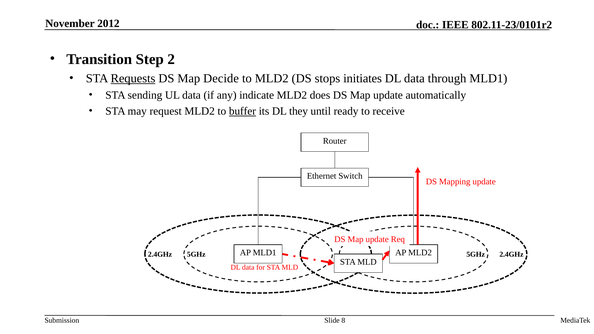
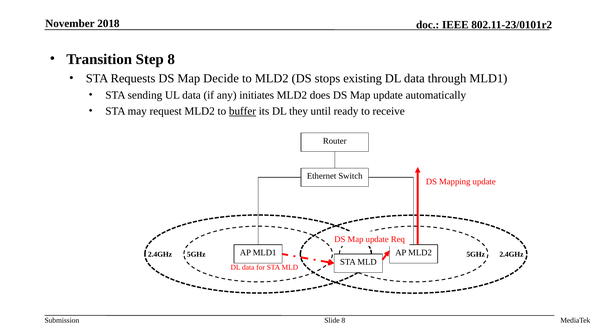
2012: 2012 -> 2018
Step 2: 2 -> 8
Requests underline: present -> none
initiates: initiates -> existing
indicate: indicate -> initiates
